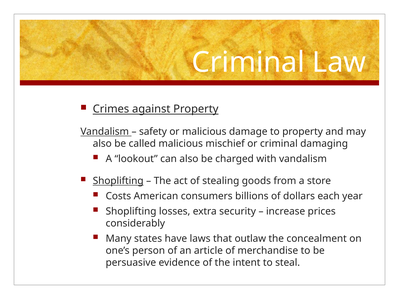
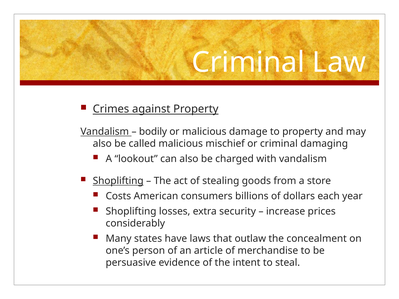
safety: safety -> bodily
